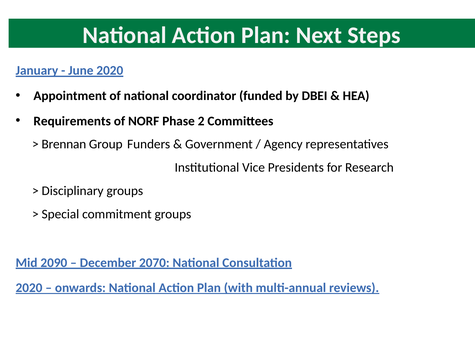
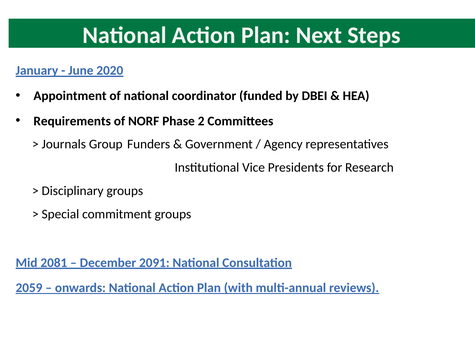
Brennan: Brennan -> Journals
2090: 2090 -> 2081
2070: 2070 -> 2091
2020 at (29, 288): 2020 -> 2059
